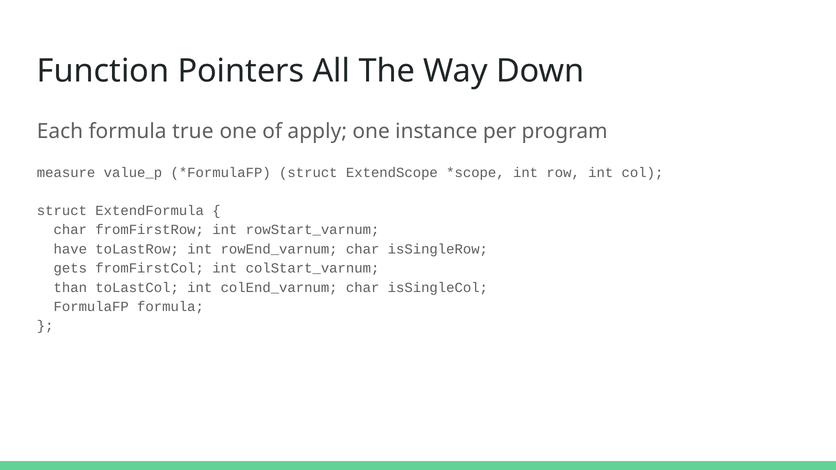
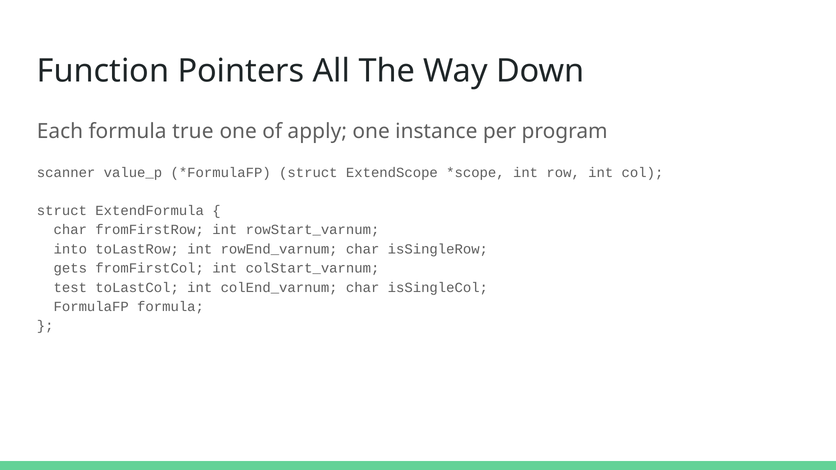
measure: measure -> scanner
have: have -> into
than: than -> test
